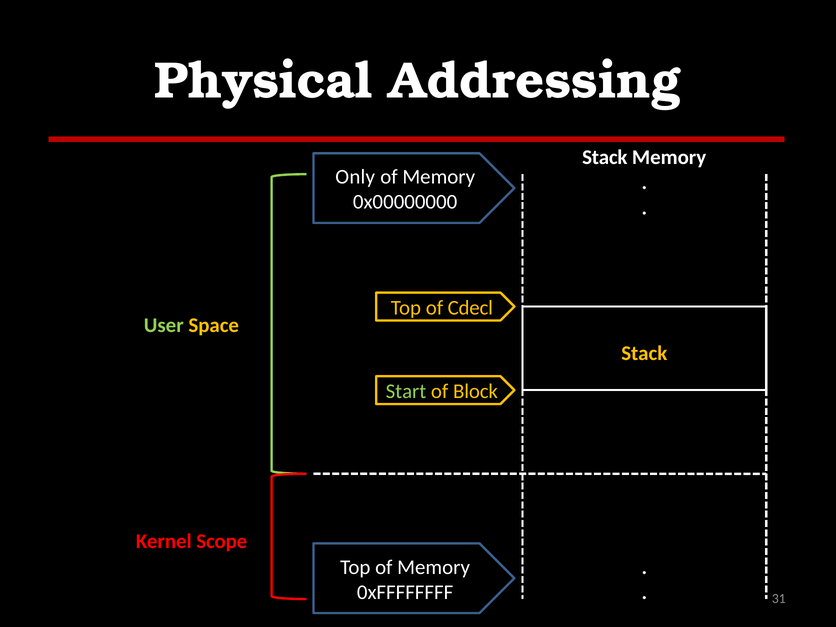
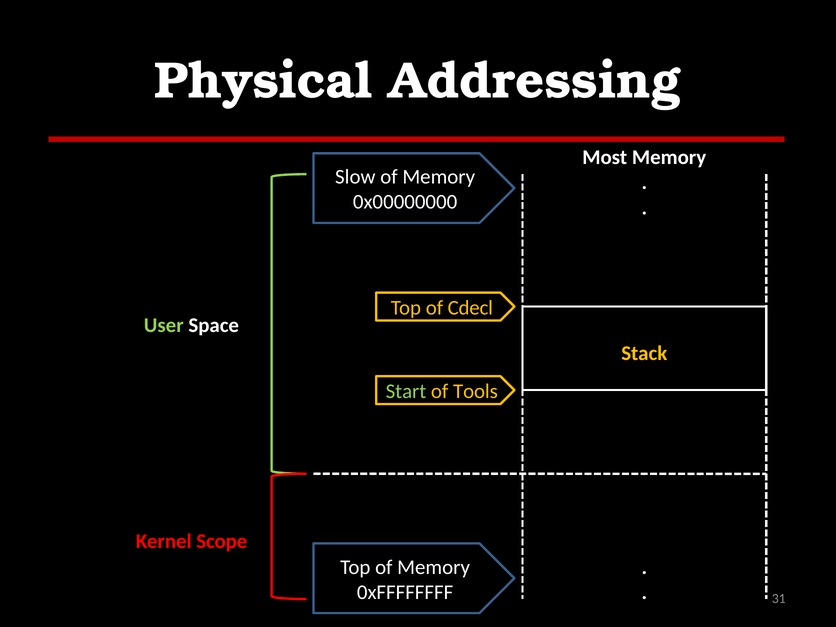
Stack at (605, 158): Stack -> Most
Only: Only -> Slow
Space colour: yellow -> white
Block: Block -> Tools
